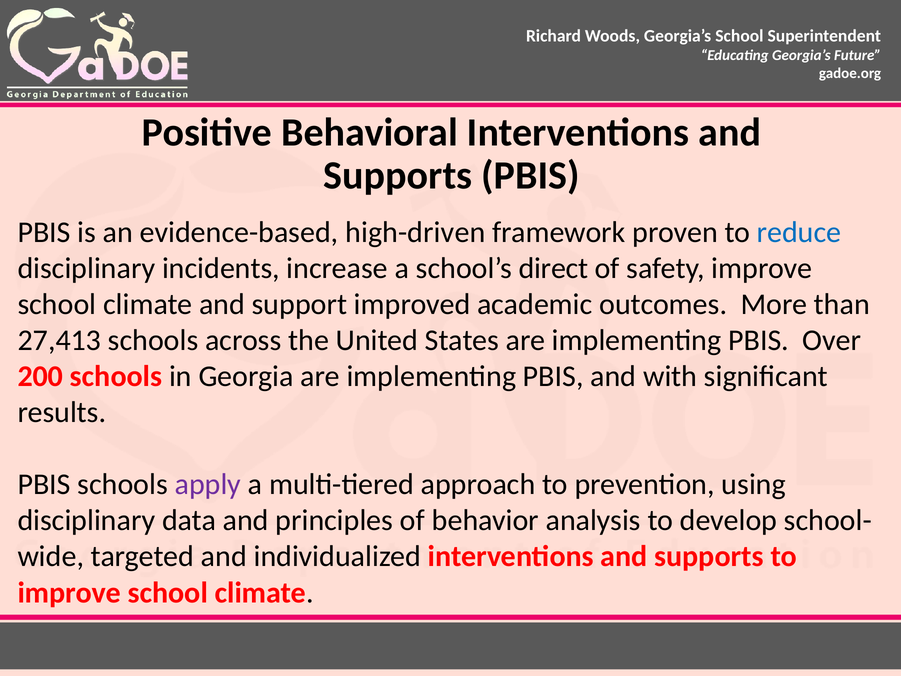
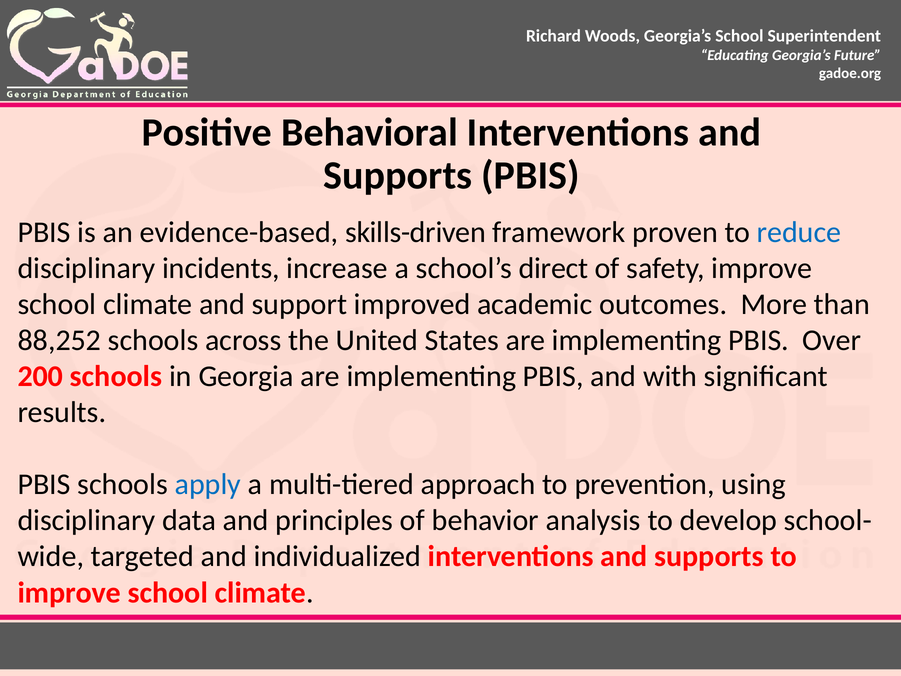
high-driven: high-driven -> skills-driven
27,413: 27,413 -> 88,252
apply colour: purple -> blue
